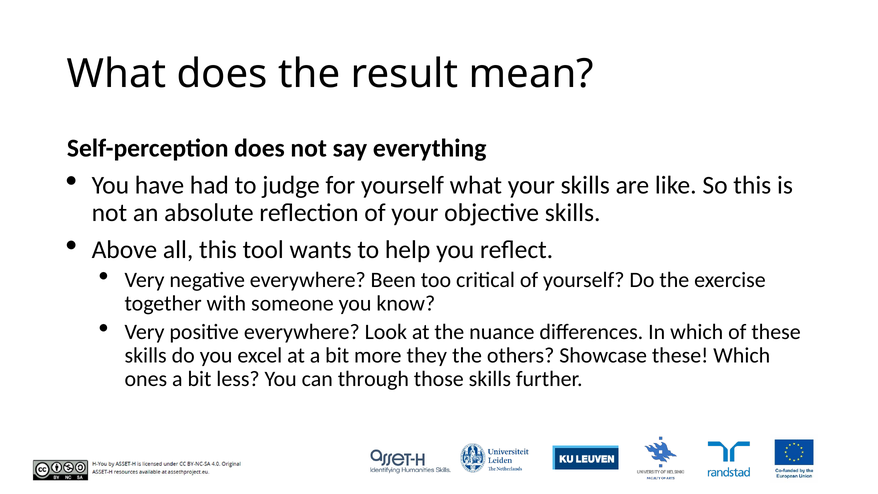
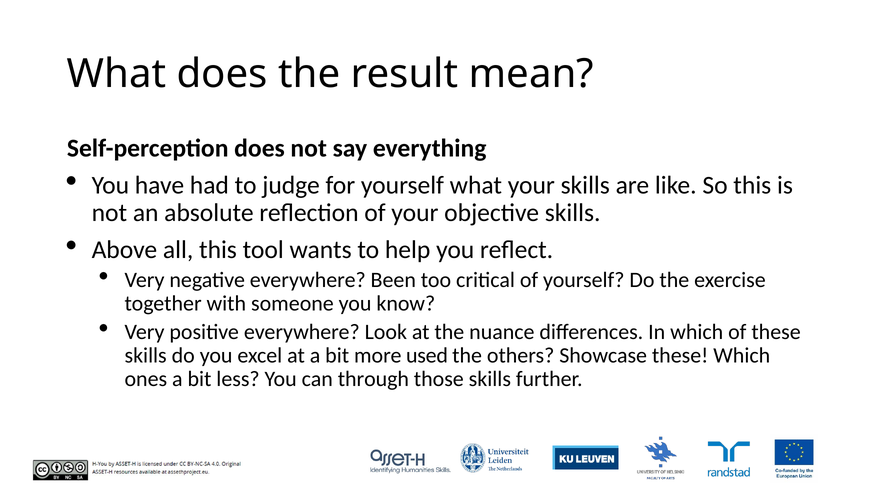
they: they -> used
